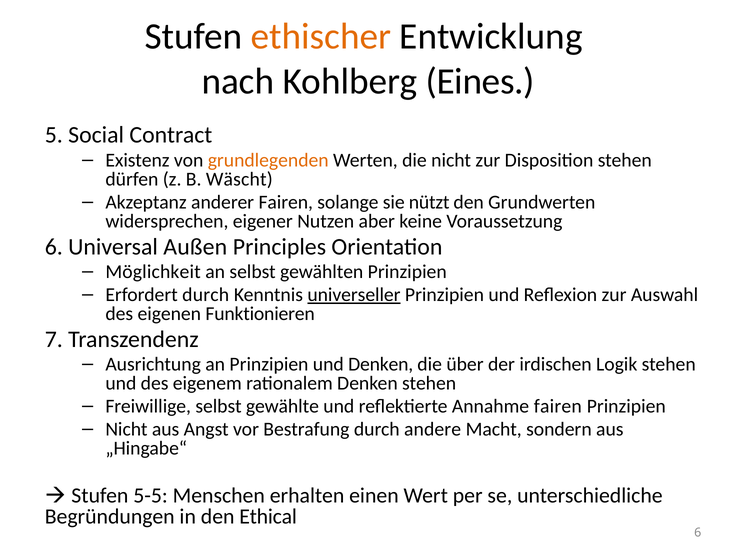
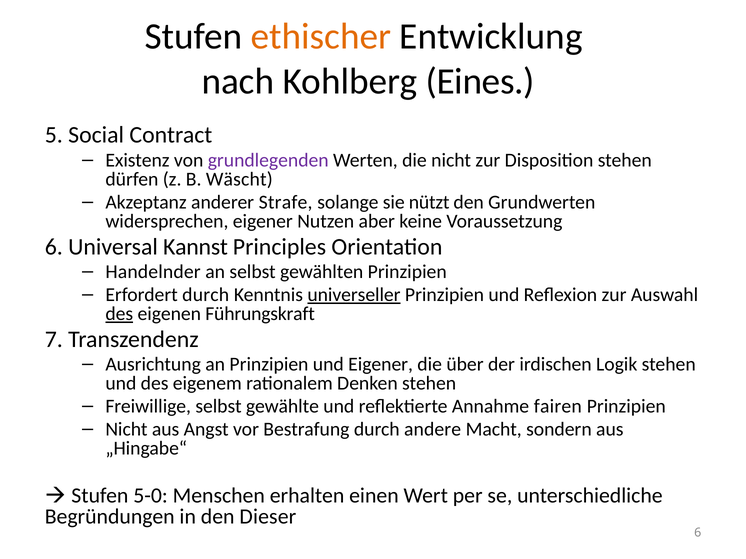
grundlegenden colour: orange -> purple
anderer Fairen: Fairen -> Strafe
Außen: Außen -> Kannst
Möglichkeit: Möglichkeit -> Handelnder
des at (119, 314) underline: none -> present
Funktionieren: Funktionieren -> Führungskraft
und Denken: Denken -> Eigener
5-5: 5-5 -> 5-0
Ethical: Ethical -> Dieser
